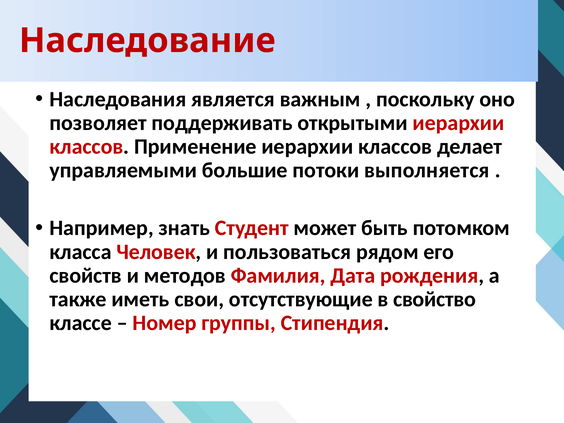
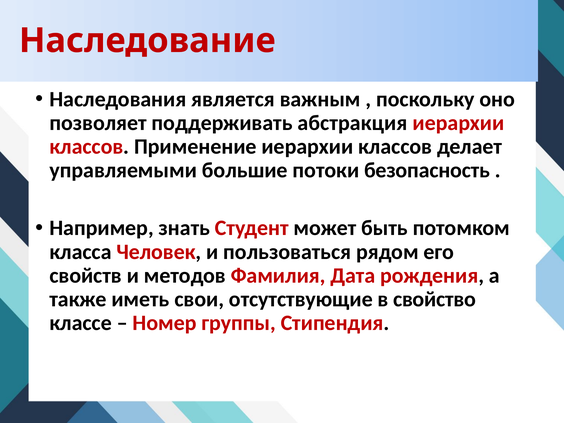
открытыми: открытыми -> абстракция
выполняется: выполняется -> безопасность
